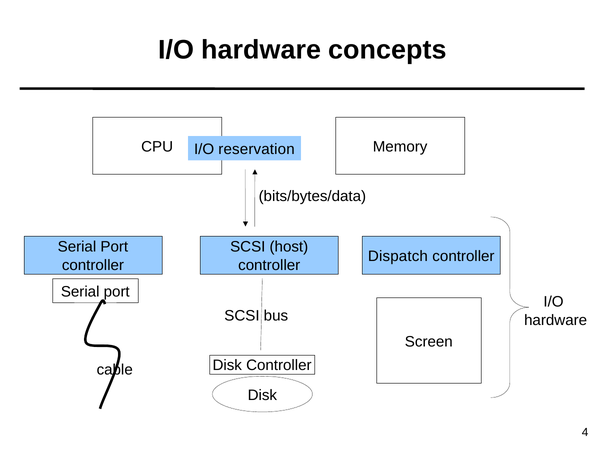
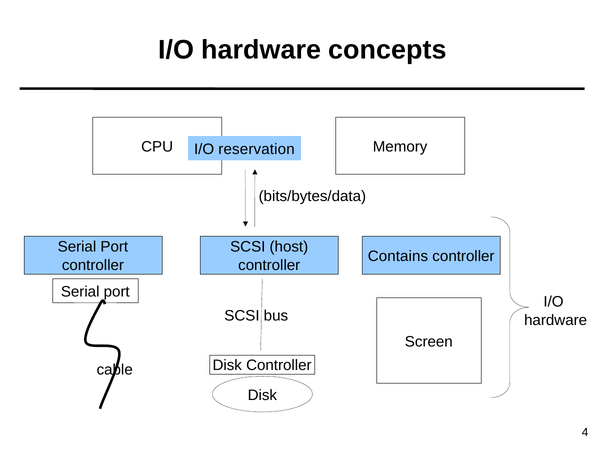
Dispatch: Dispatch -> Contains
